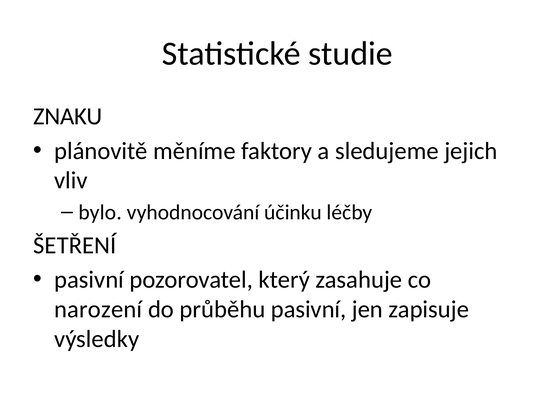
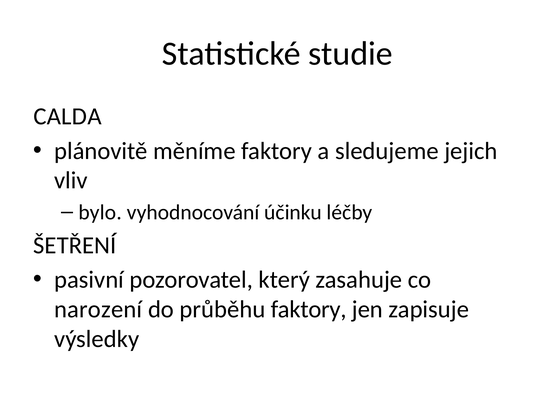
ZNAKU: ZNAKU -> CALDA
průběhu pasivní: pasivní -> faktory
